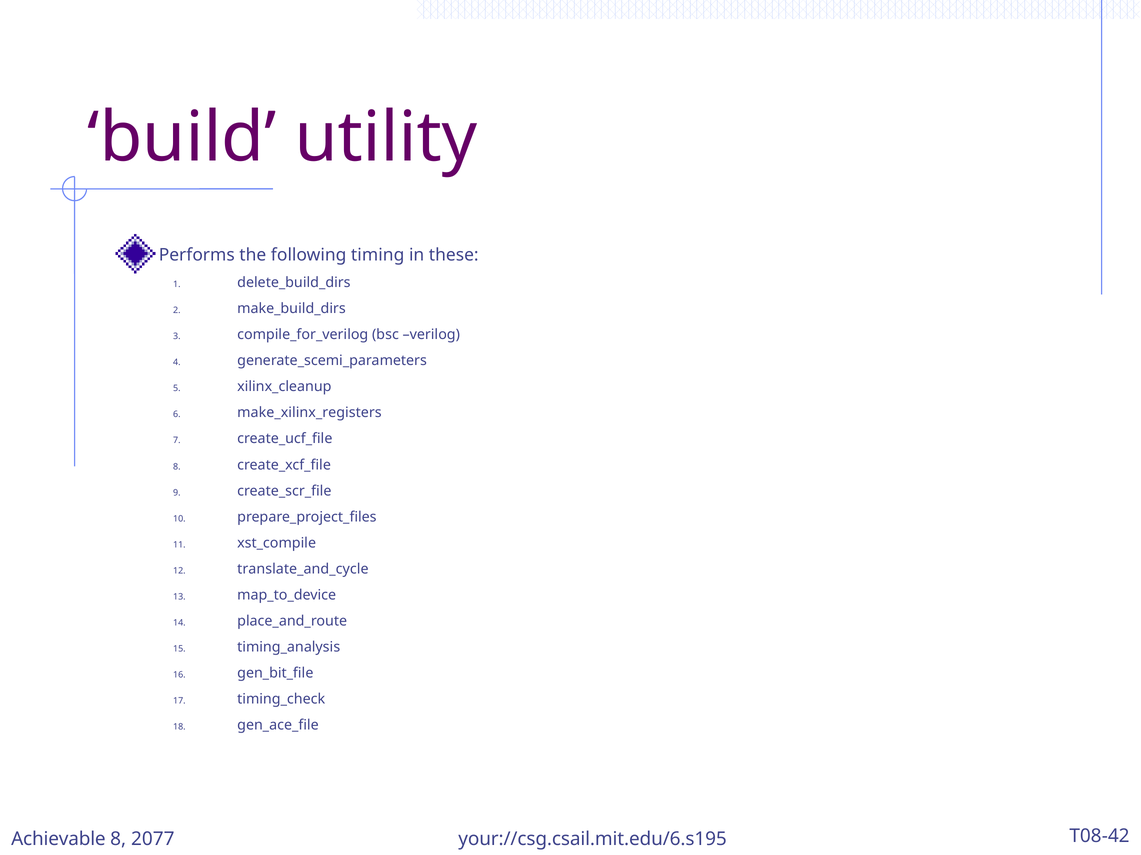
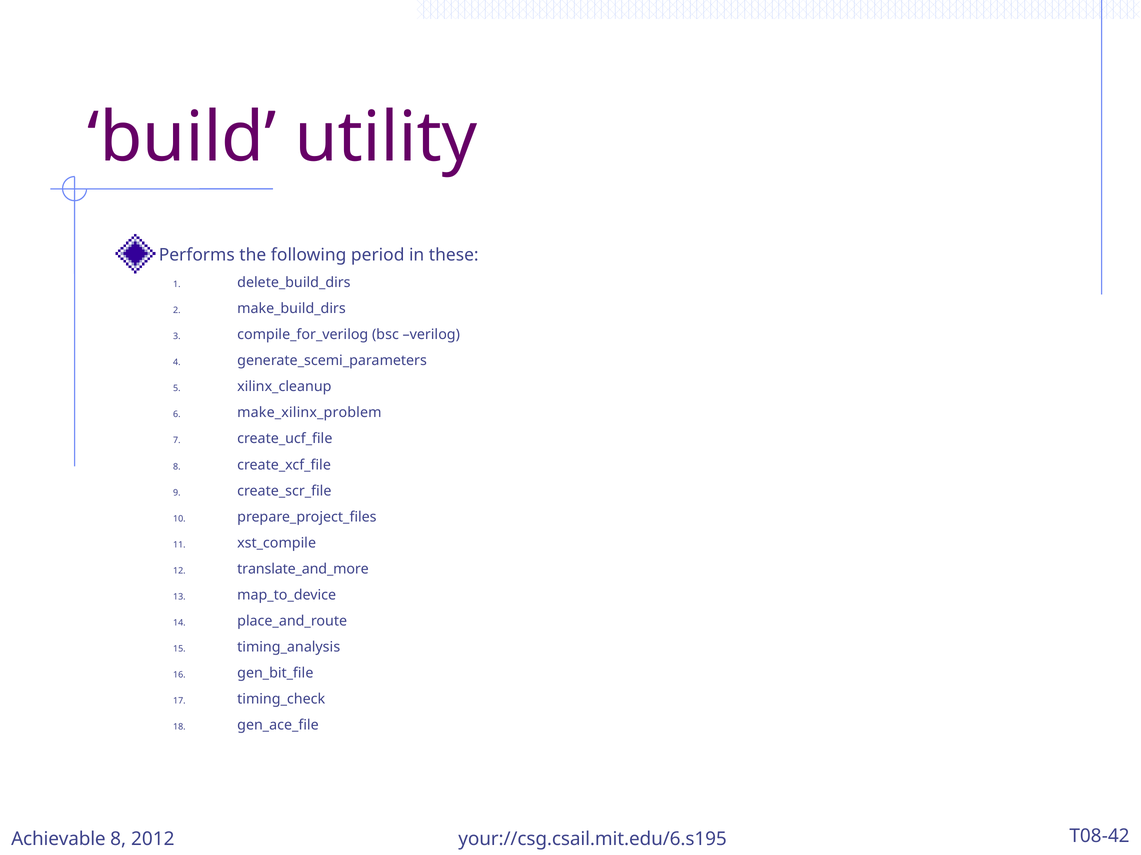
timing: timing -> period
make_xilinx_registers: make_xilinx_registers -> make_xilinx_problem
translate_and_cycle: translate_and_cycle -> translate_and_more
2077: 2077 -> 2012
